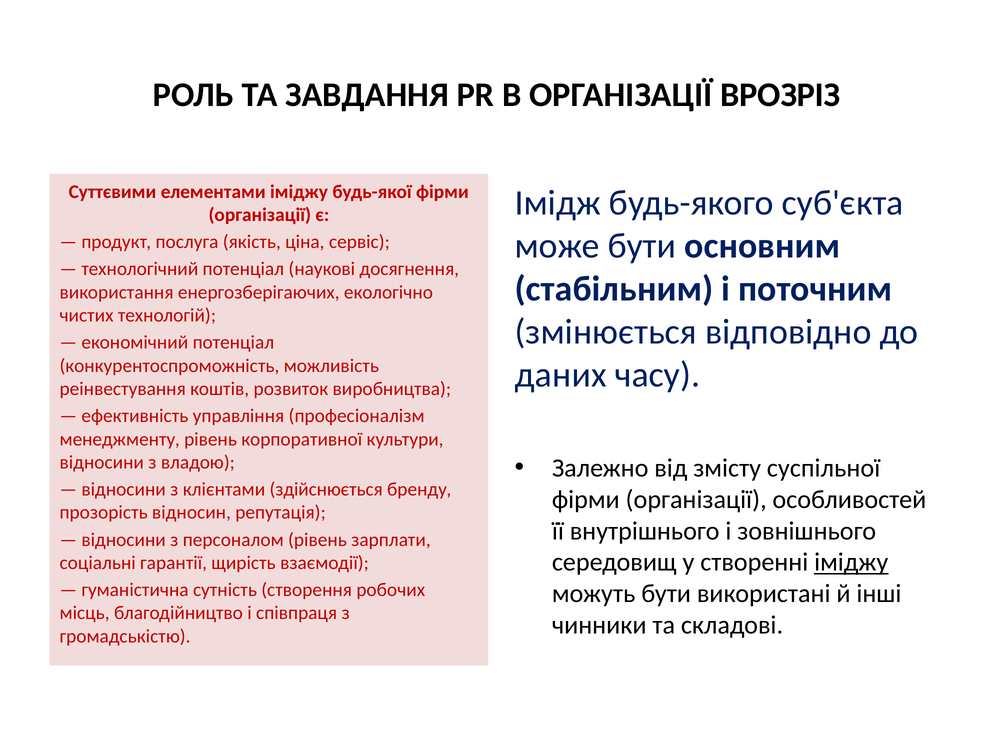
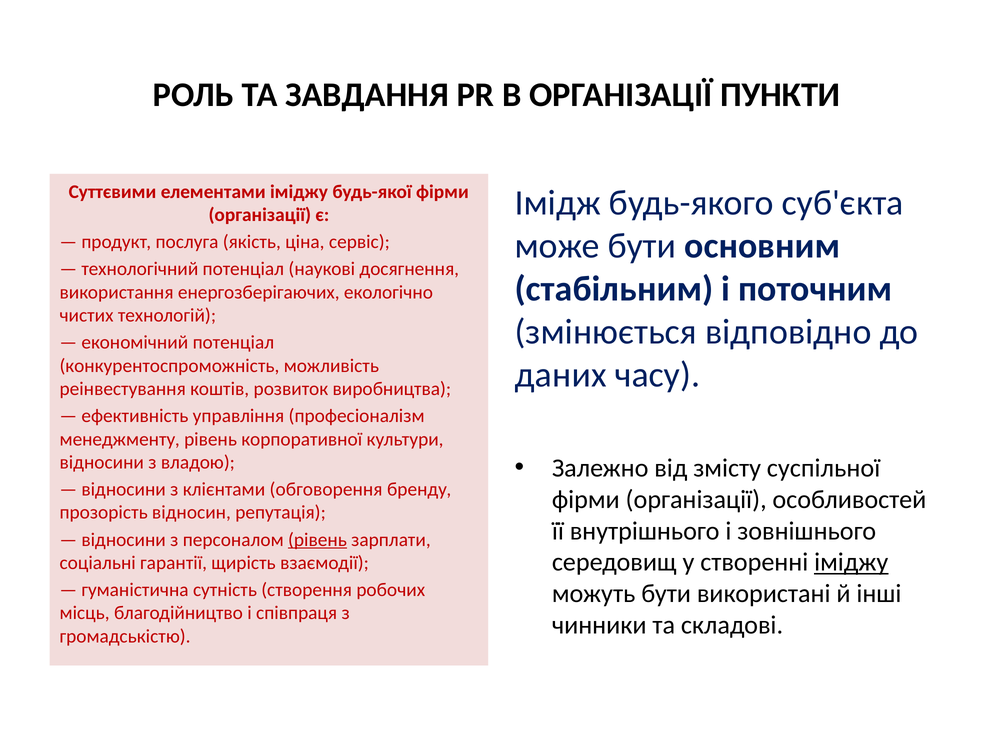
ВРОЗРІЗ: ВРОЗРІЗ -> ПУНКТИ
здійснюється: здійснюється -> обговорення
рівень at (317, 539) underline: none -> present
